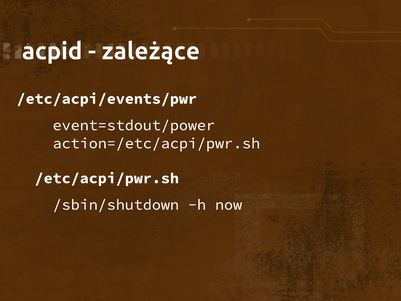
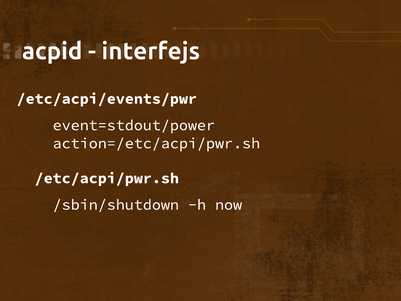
zależące: zależące -> interfejs
